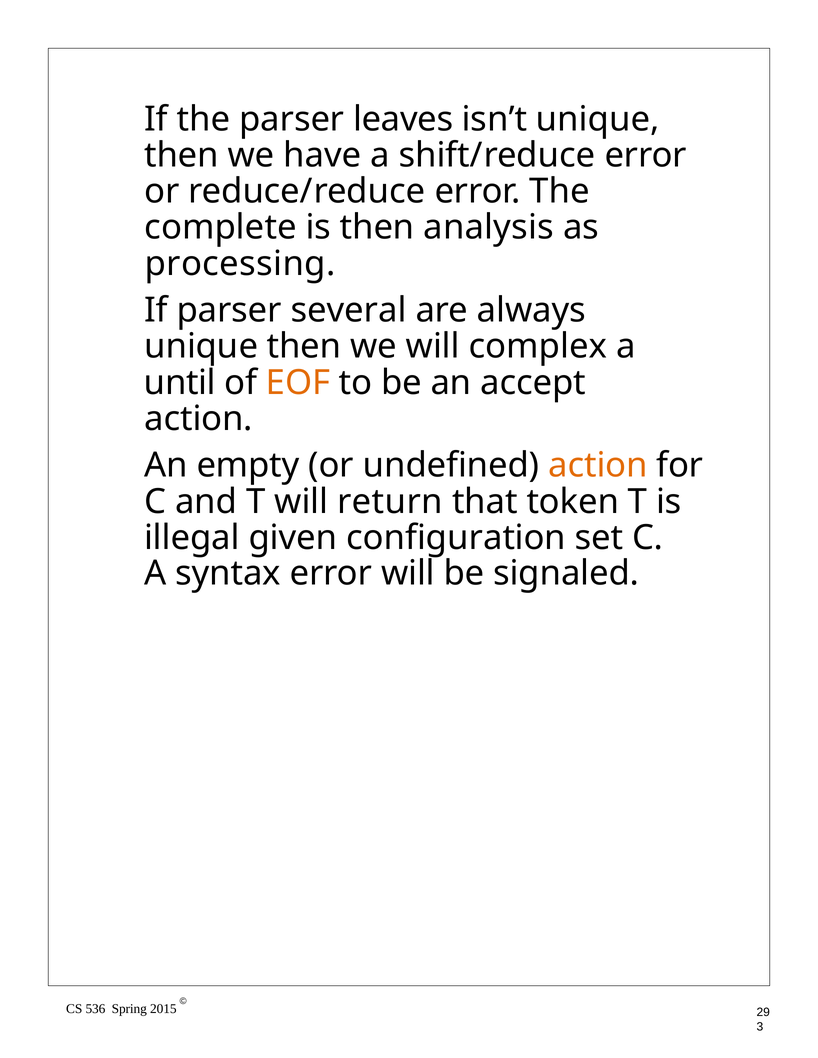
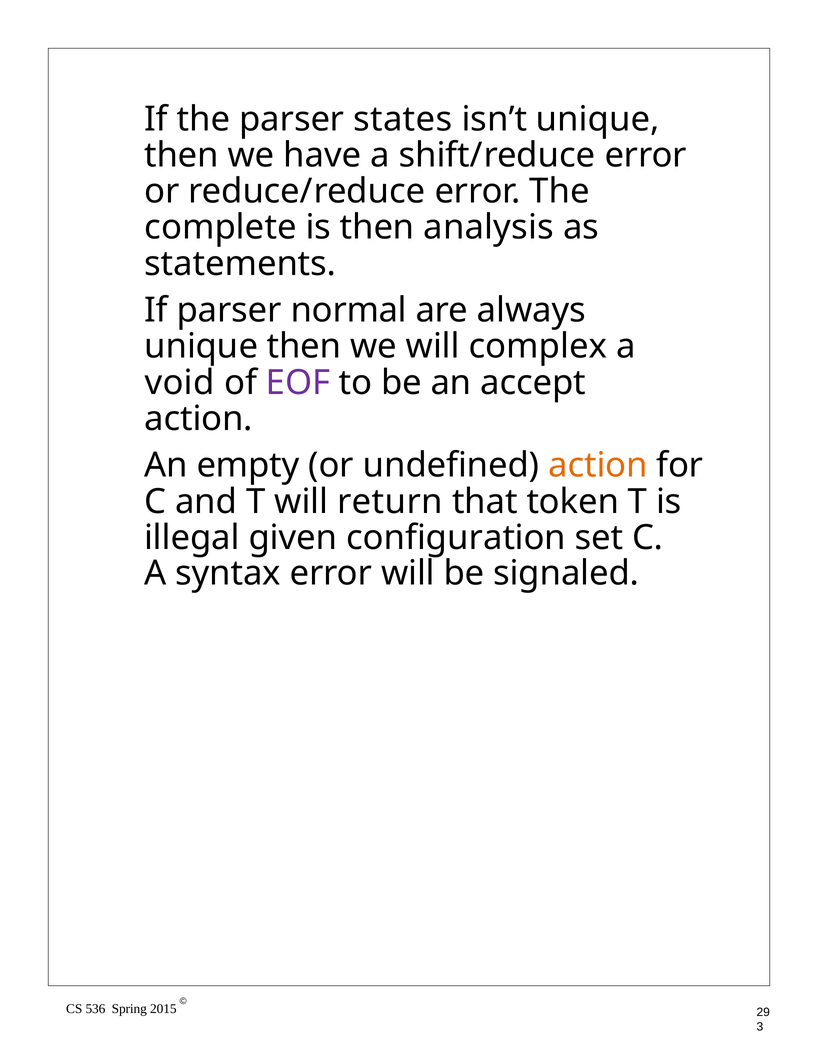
leaves: leaves -> states
processing: processing -> statements
several: several -> normal
until: until -> void
EOF colour: orange -> purple
